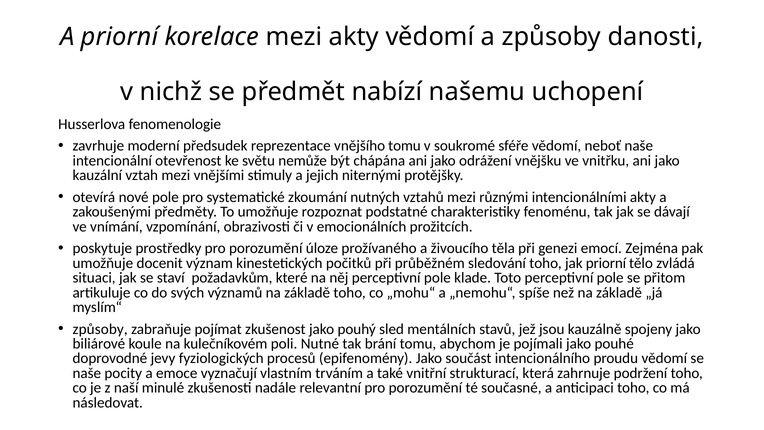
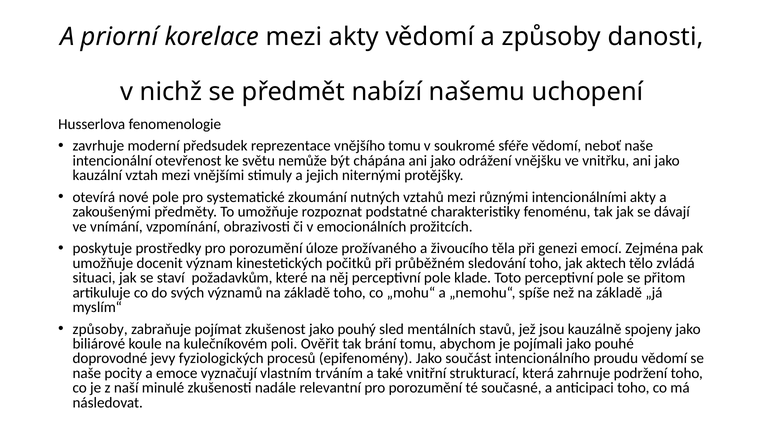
jak priorní: priorní -> aktech
Nutné: Nutné -> Ověřit
